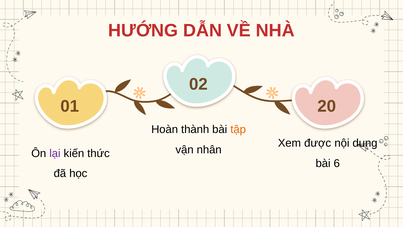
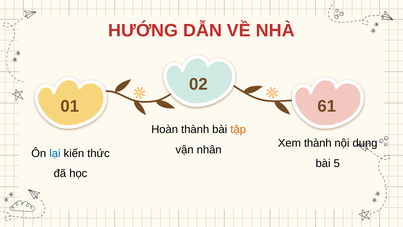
20: 20 -> 61
Xem được: được -> thành
lại colour: purple -> blue
6: 6 -> 5
